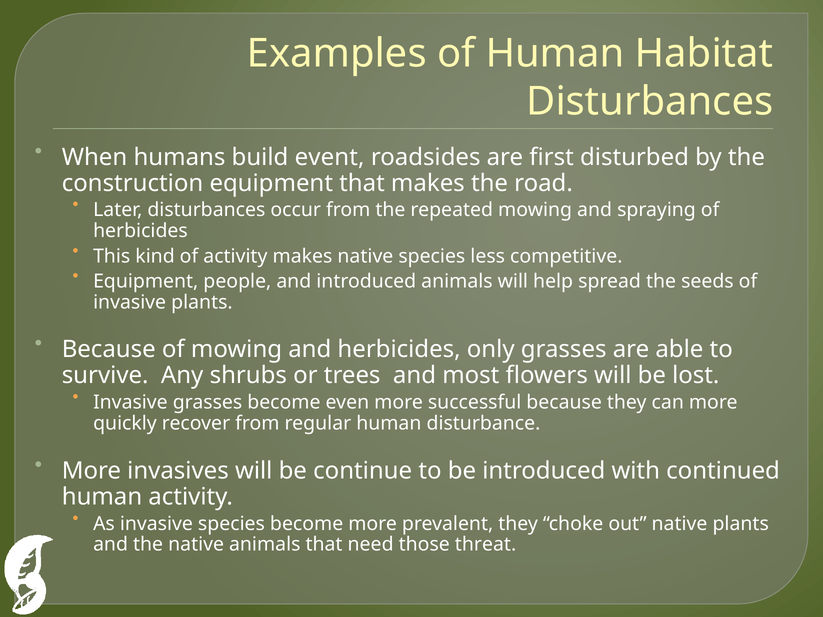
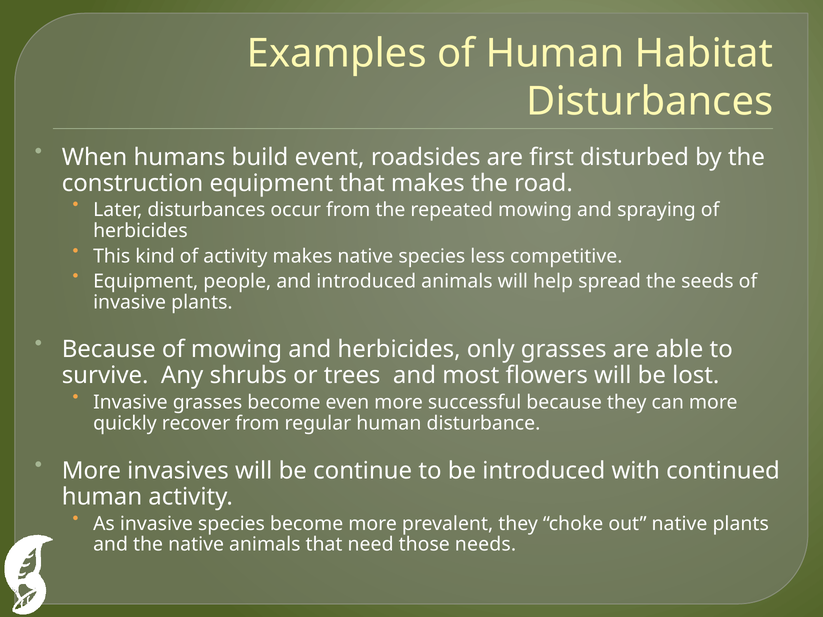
threat: threat -> needs
